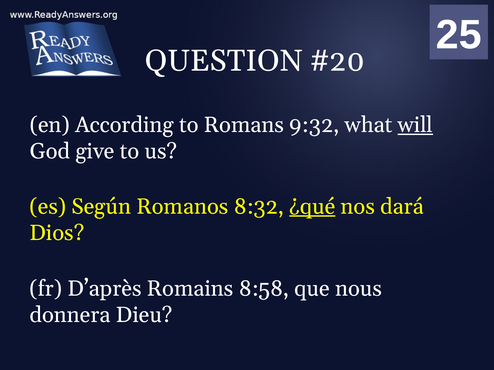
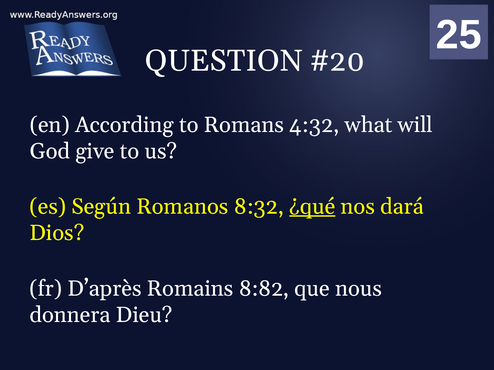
9:32: 9:32 -> 4:32
will underline: present -> none
8:58: 8:58 -> 8:82
